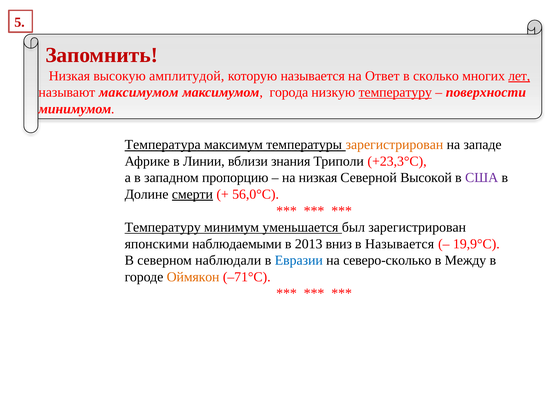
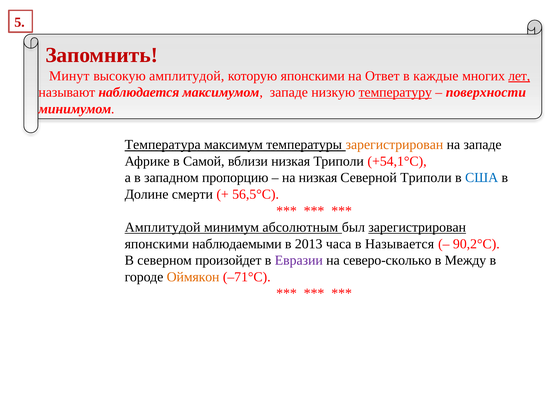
Низкая at (69, 76): Низкая -> Минут
которую называется: называется -> японскими
сколько: сколько -> каждые
называют максимумом: максимумом -> наблюдается
максимумом города: города -> западе
Линии: Линии -> Самой
вблизи знания: знания -> низкая
+23,3°С: +23,3°С -> +54,1°С
Северной Высокой: Высокой -> Триполи
США colour: purple -> blue
смерти underline: present -> none
56,0°С: 56,0°С -> 56,5°С
Температуру at (163, 227): Температуру -> Амплитудой
уменьшается: уменьшается -> абсолютным
зарегистрирован at (417, 227) underline: none -> present
вниз: вниз -> часа
19,9°С: 19,9°С -> 90,2°С
наблюдали: наблюдали -> произойдет
Евразии colour: blue -> purple
